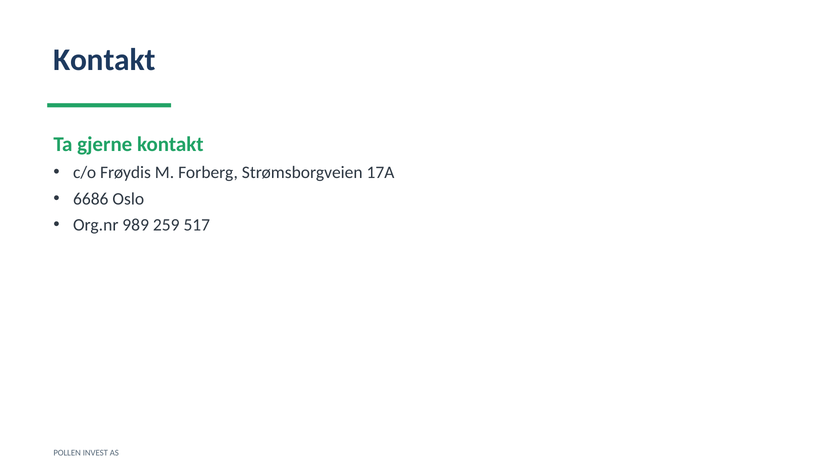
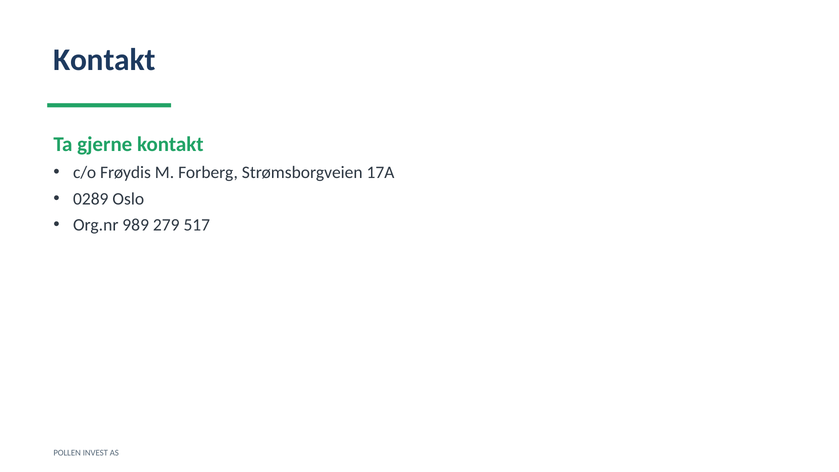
6686: 6686 -> 0289
259: 259 -> 279
